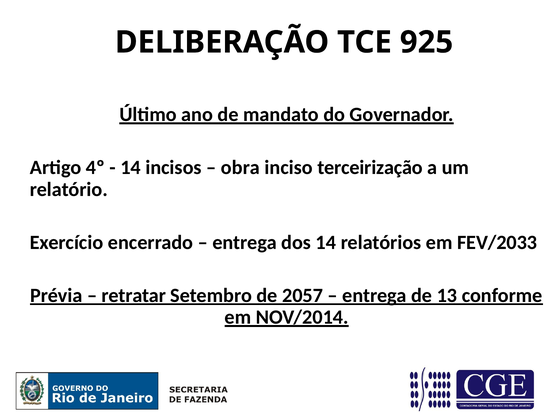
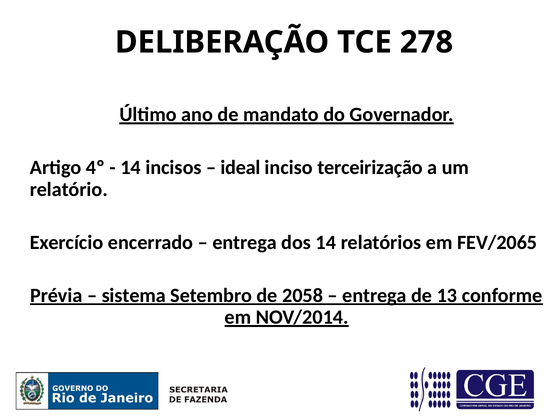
925: 925 -> 278
obra: obra -> ideal
FEV/2033: FEV/2033 -> FEV/2065
retratar: retratar -> sistema
2057: 2057 -> 2058
